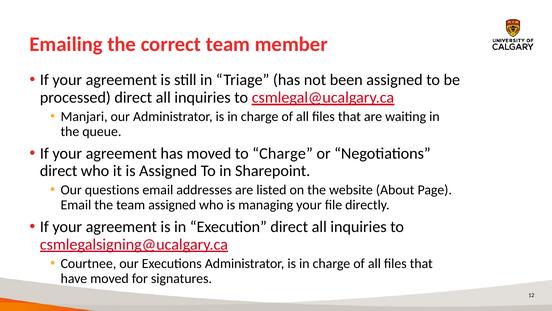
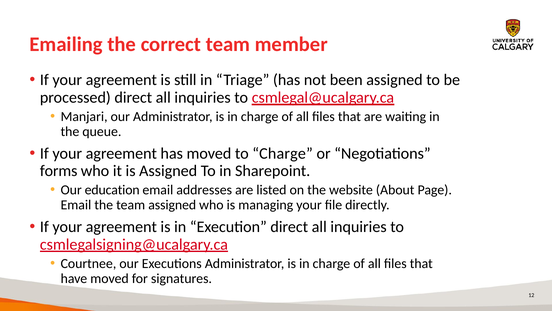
direct at (59, 171): direct -> forms
questions: questions -> education
